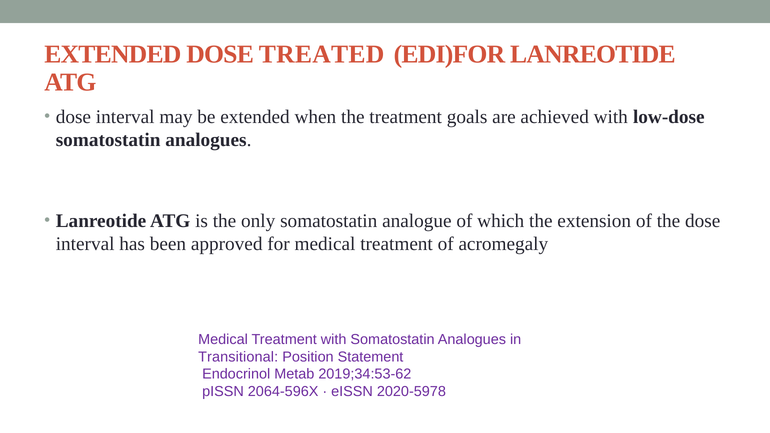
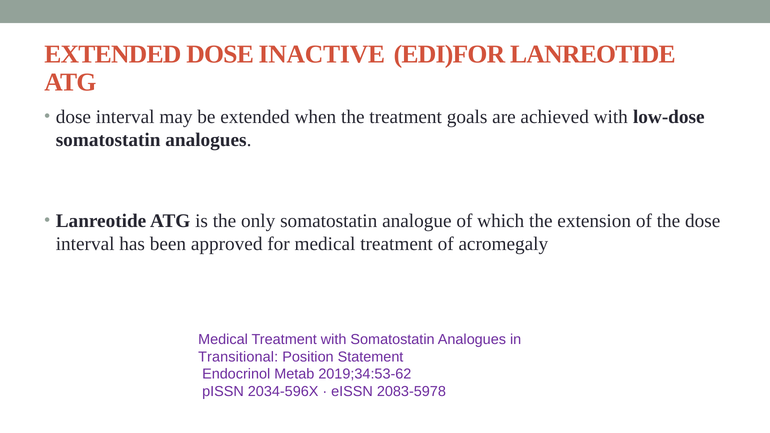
TREATED: TREATED -> INACTIVE
2064-596X: 2064-596X -> 2034-596X
2020-5978: 2020-5978 -> 2083-5978
